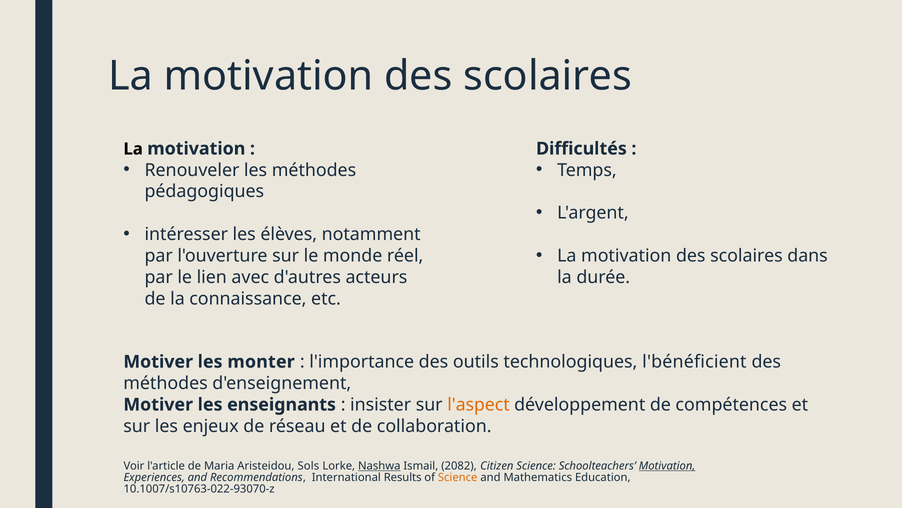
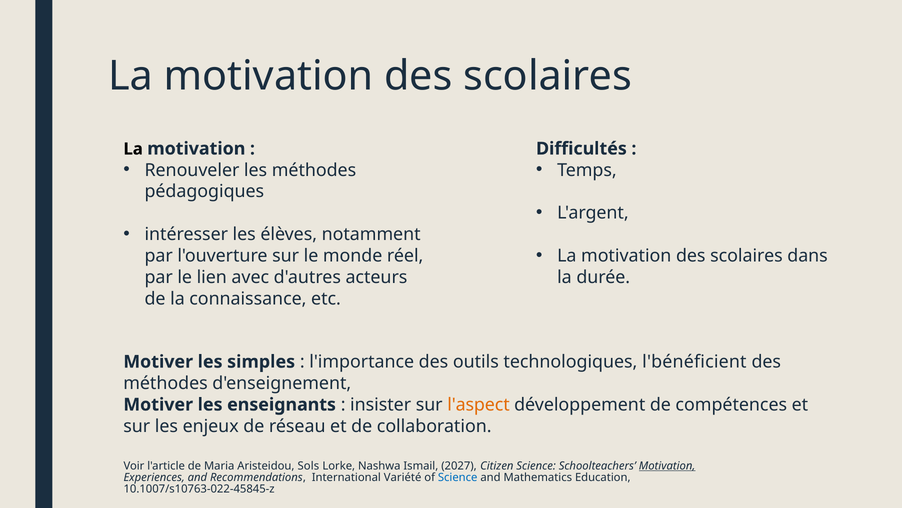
monter: monter -> simples
Nashwa underline: present -> none
2082: 2082 -> 2027
Results: Results -> Variété
Science at (458, 477) colour: orange -> blue
10.1007/s10763-022-93070-z: 10.1007/s10763-022-93070-z -> 10.1007/s10763-022-45845-z
